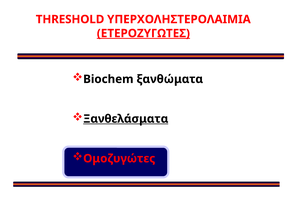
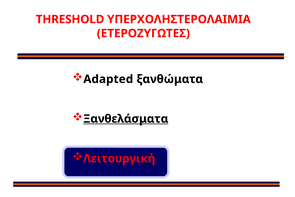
ΕΤΕΡΟΖΥΓΩΤΕΣ underline: present -> none
Biochem: Biochem -> Adapted
Ομοζυγώτες: Ομοζυγώτες -> Λειτουργική
